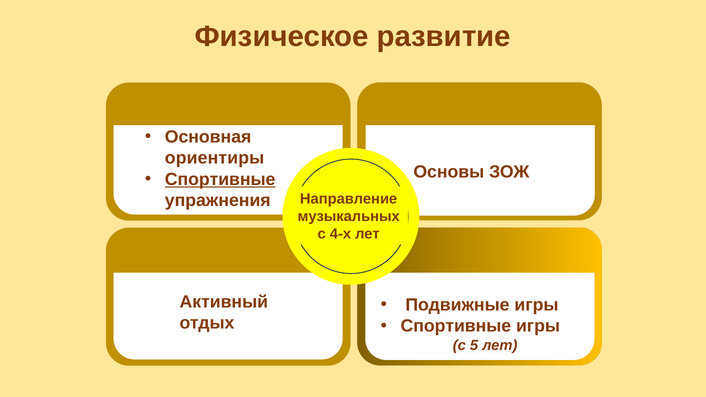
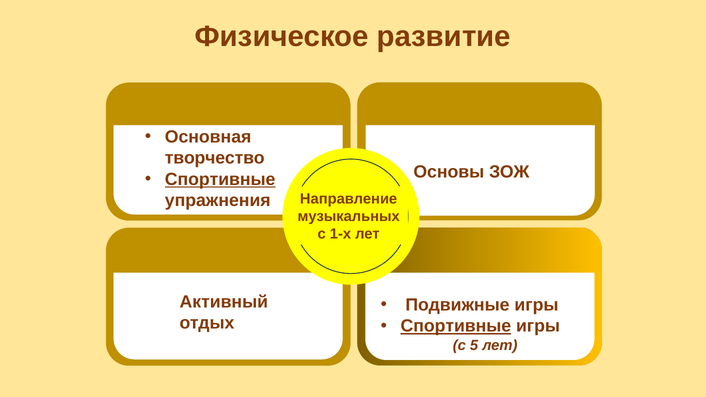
ориентиры: ориентиры -> творчество
4-х: 4-х -> 1-х
Спортивные at (456, 326) underline: none -> present
